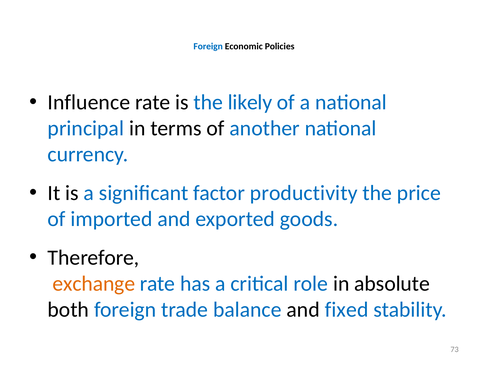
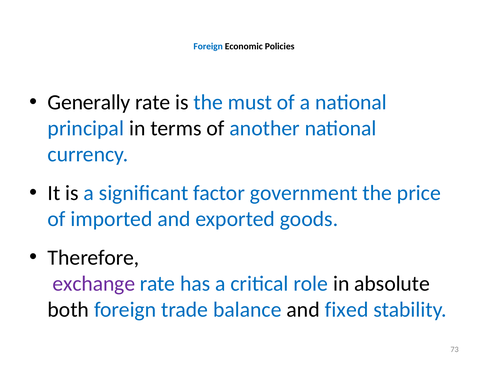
Influence: Influence -> Generally
likely: likely -> must
productivity: productivity -> government
exchange colour: orange -> purple
